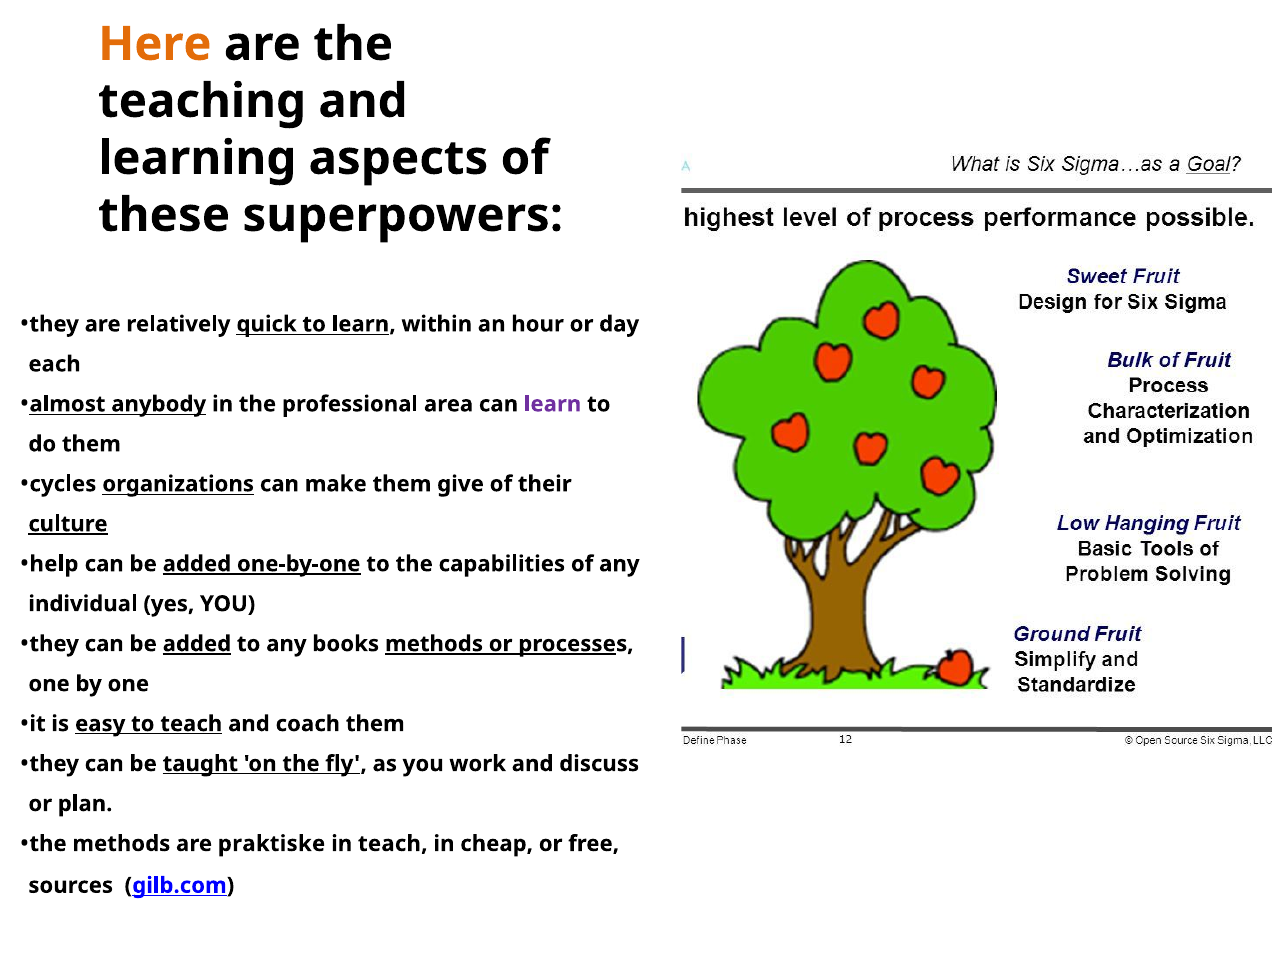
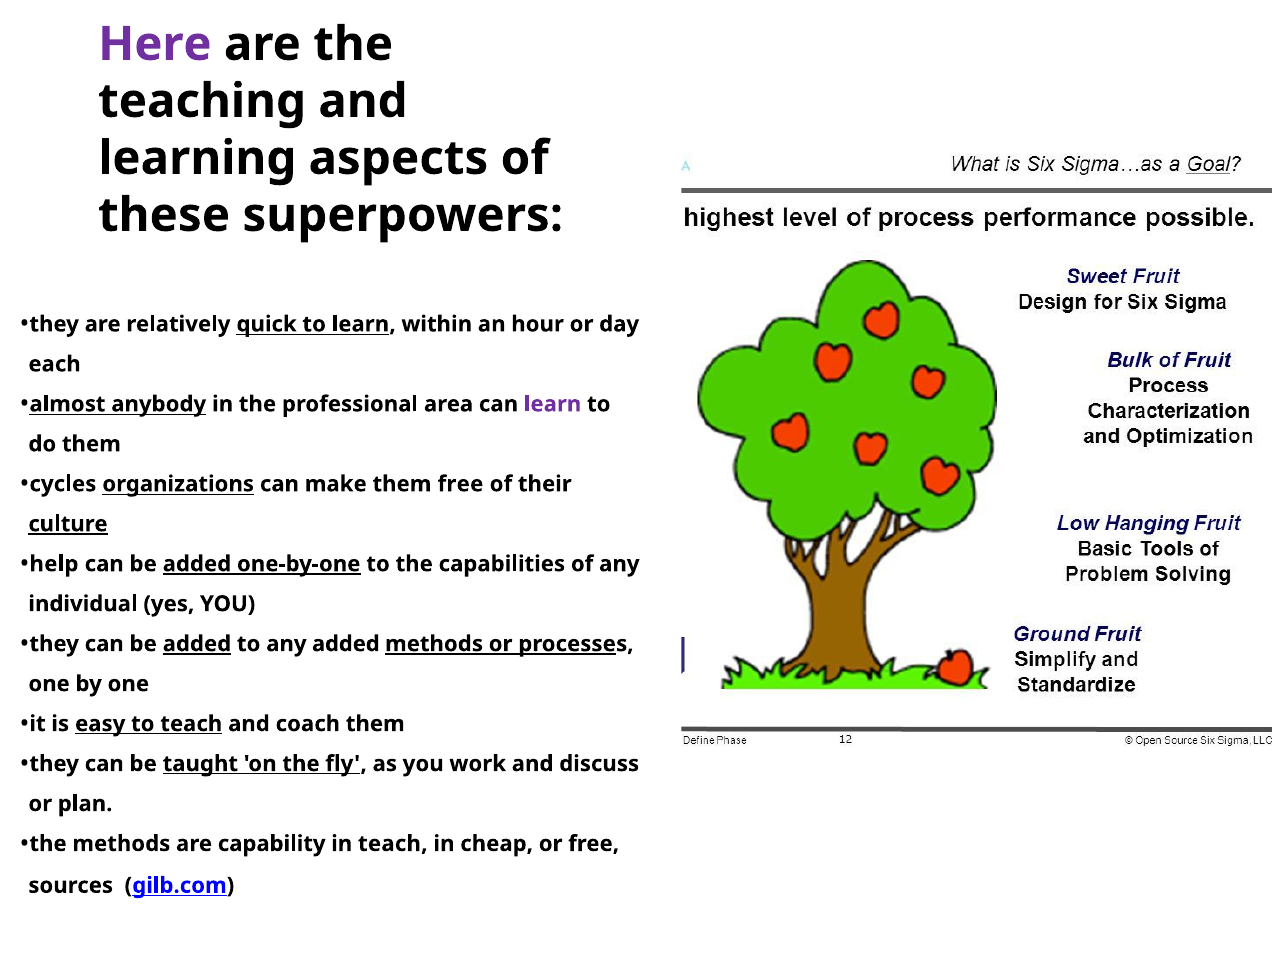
Here colour: orange -> purple
them give: give -> free
any books: books -> added
praktiske: praktiske -> capability
